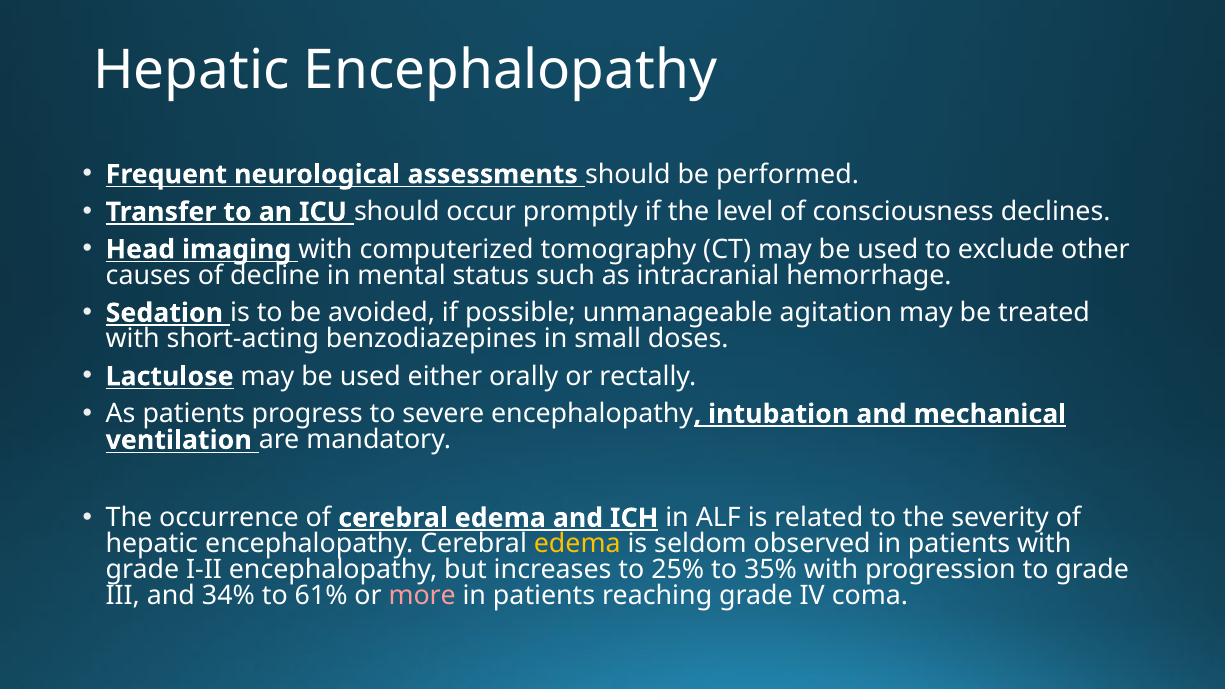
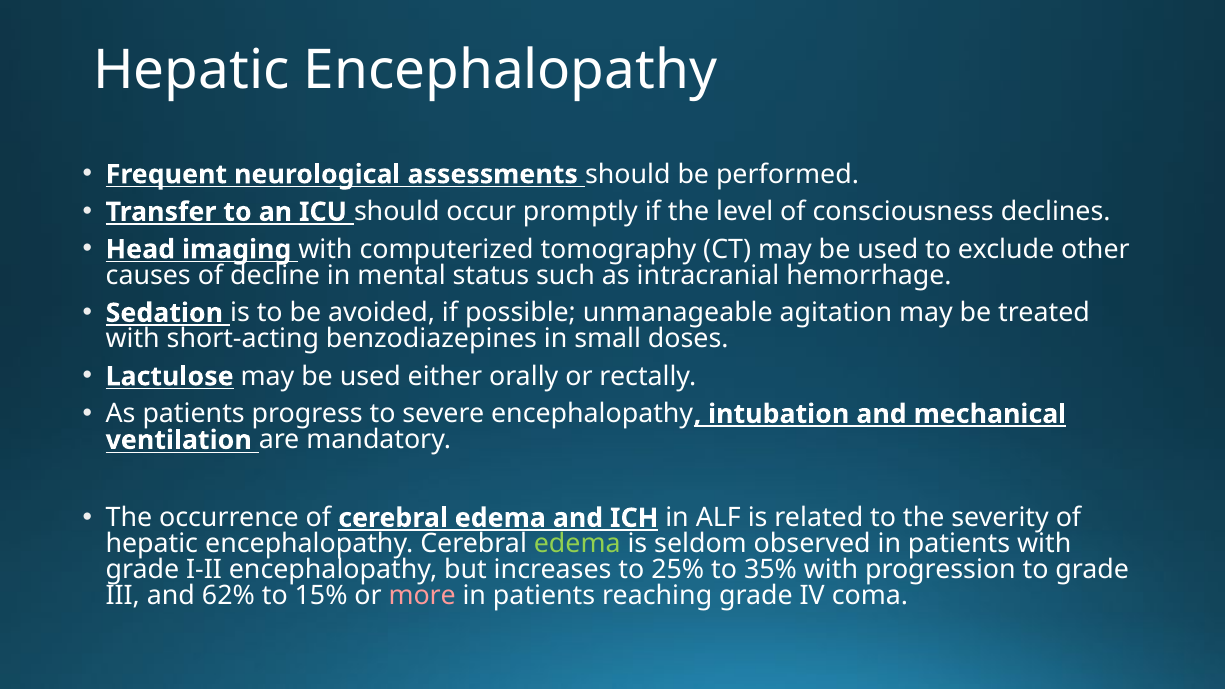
edema at (577, 544) colour: yellow -> light green
34%: 34% -> 62%
61%: 61% -> 15%
